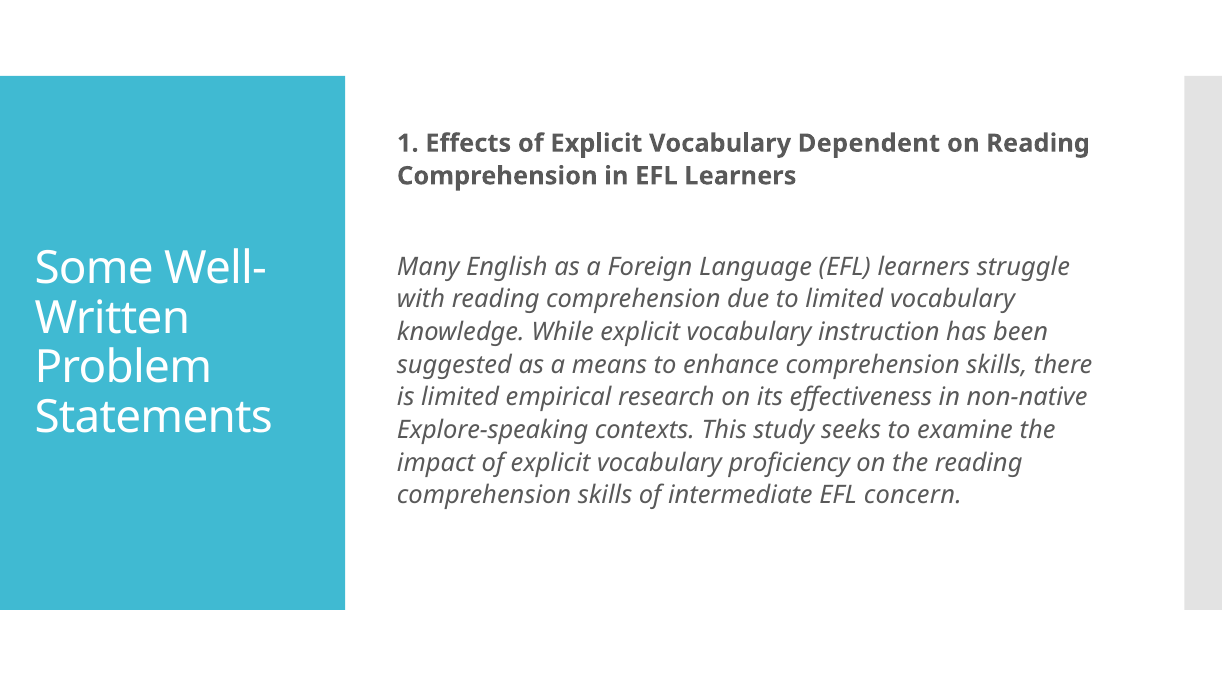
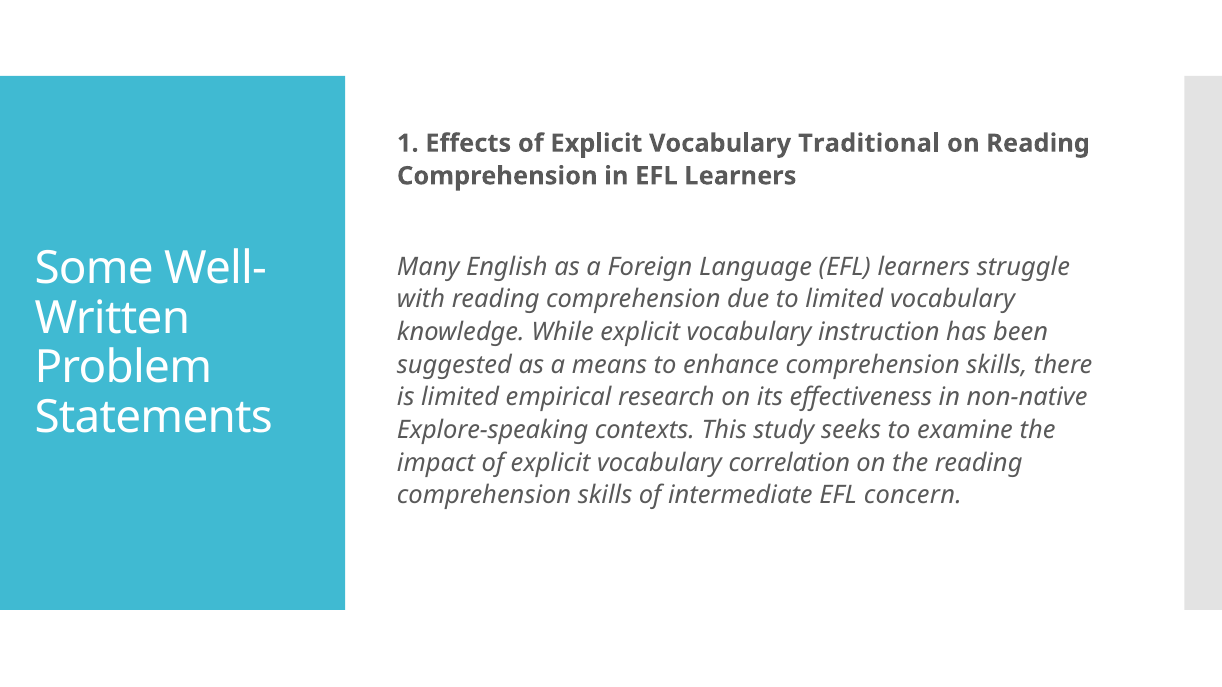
Dependent: Dependent -> Traditional
proficiency: proficiency -> correlation
